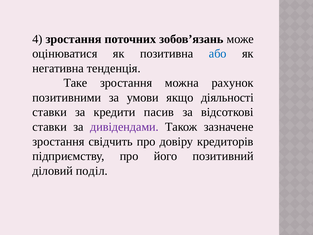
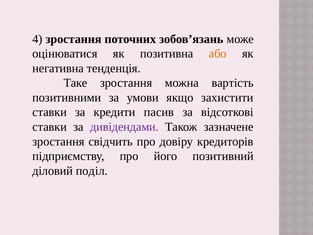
або colour: blue -> orange
рахунок: рахунок -> вартість
діяльності: діяльності -> захистити
